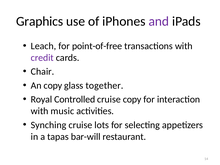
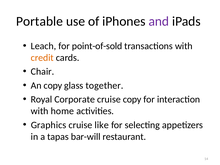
Graphics: Graphics -> Portable
point-of-free: point-of-free -> point-of-sold
credit colour: purple -> orange
Controlled: Controlled -> Corporate
music: music -> home
Synching: Synching -> Graphics
lots: lots -> like
